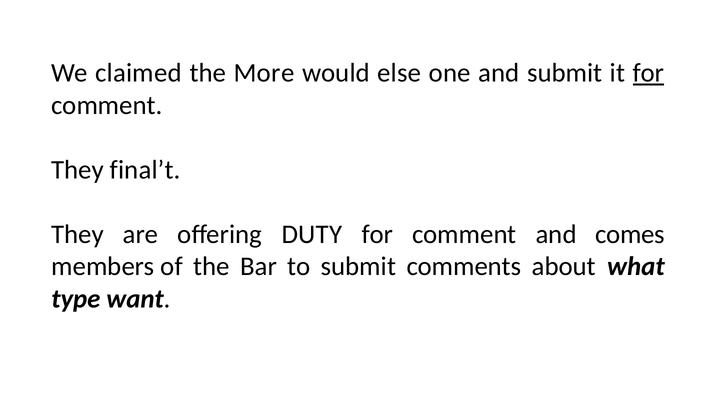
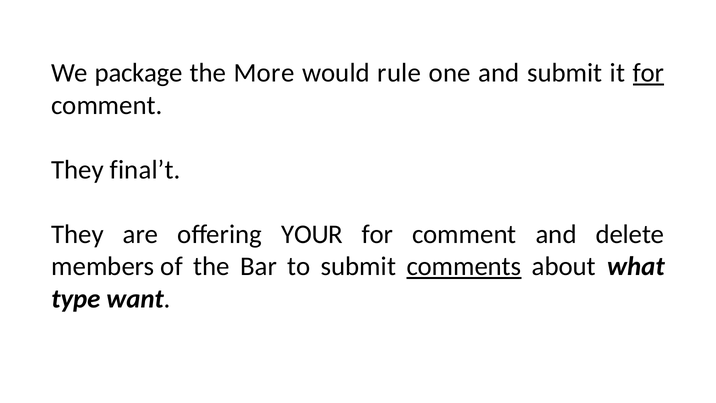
claimed: claimed -> package
else: else -> rule
DUTY: DUTY -> YOUR
comes: comes -> delete
comments underline: none -> present
